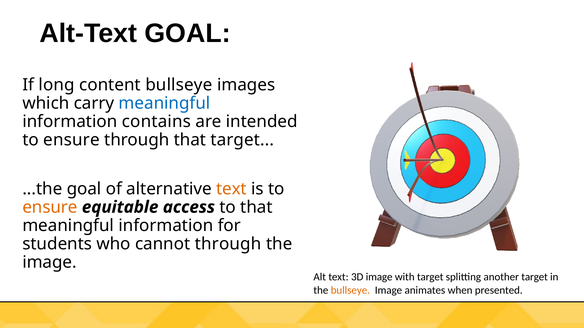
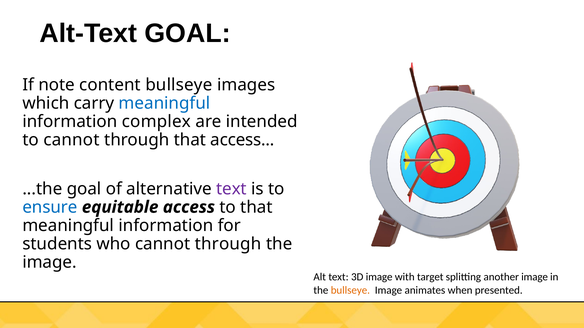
long: long -> note
contains: contains -> complex
ensure at (71, 140): ensure -> cannot
that target: target -> access
text at (231, 189) colour: orange -> purple
ensure at (50, 207) colour: orange -> blue
another target: target -> image
